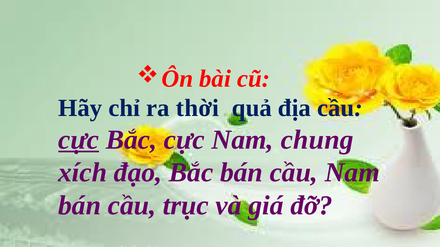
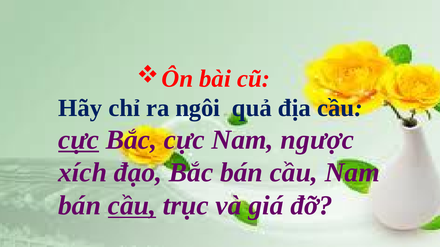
thời: thời -> ngôi
chung: chung -> ngược
cầu at (132, 206) underline: none -> present
